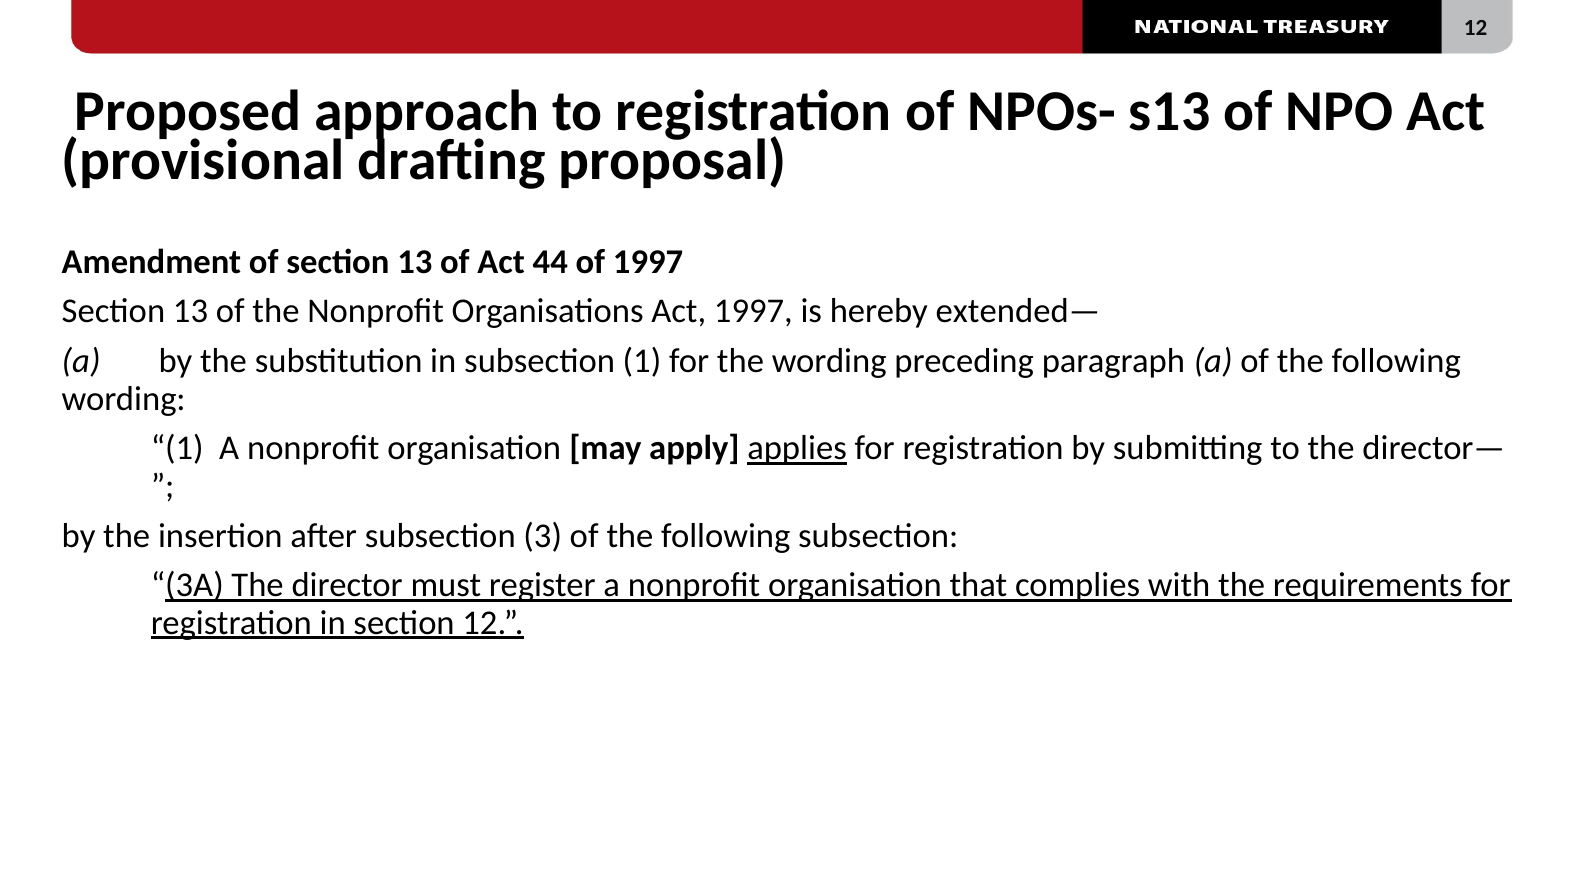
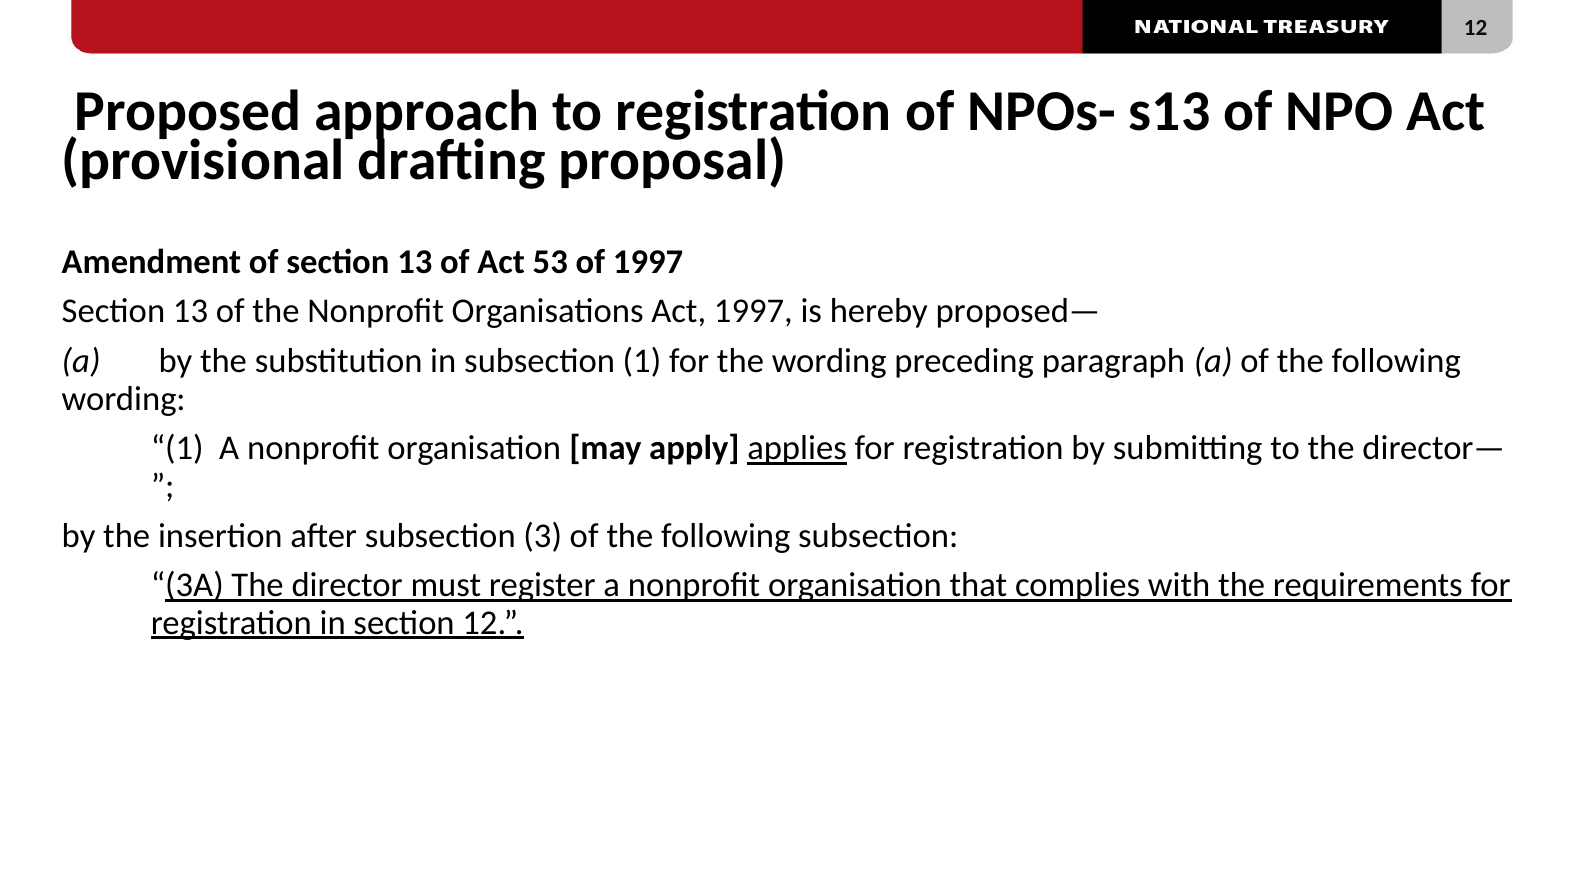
44: 44 -> 53
extended—: extended— -> proposed—
